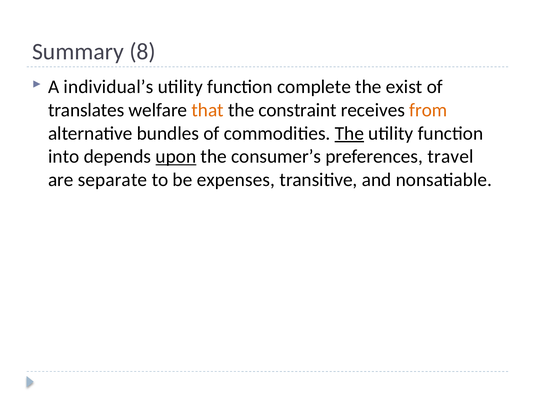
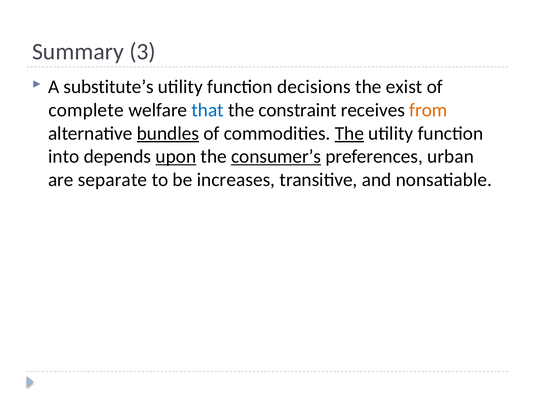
8: 8 -> 3
individual’s: individual’s -> substitute’s
complete: complete -> decisions
translates: translates -> complete
that colour: orange -> blue
bundles underline: none -> present
consumer’s underline: none -> present
travel: travel -> urban
expenses: expenses -> increases
